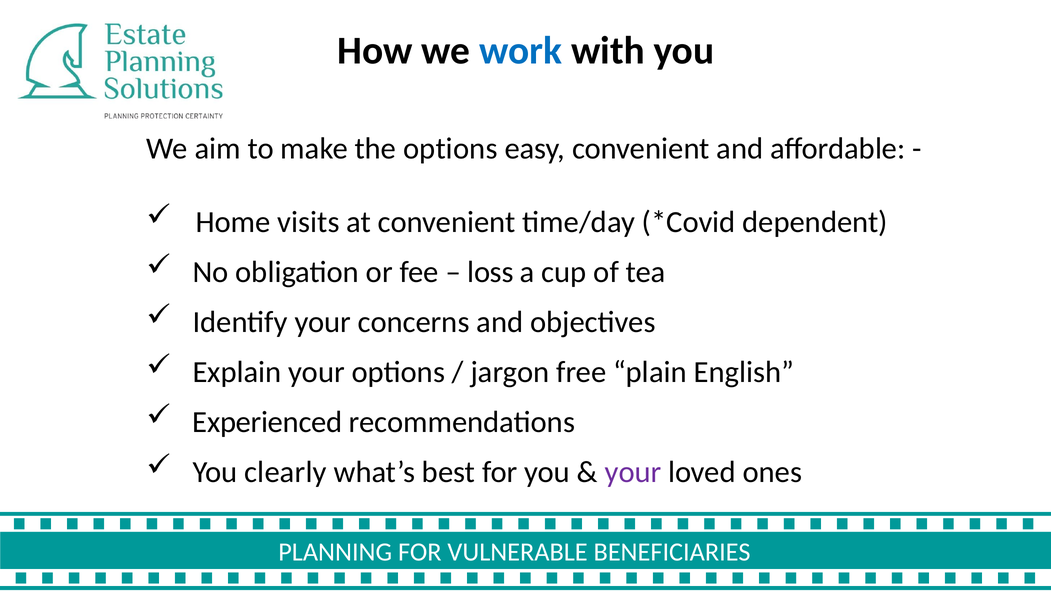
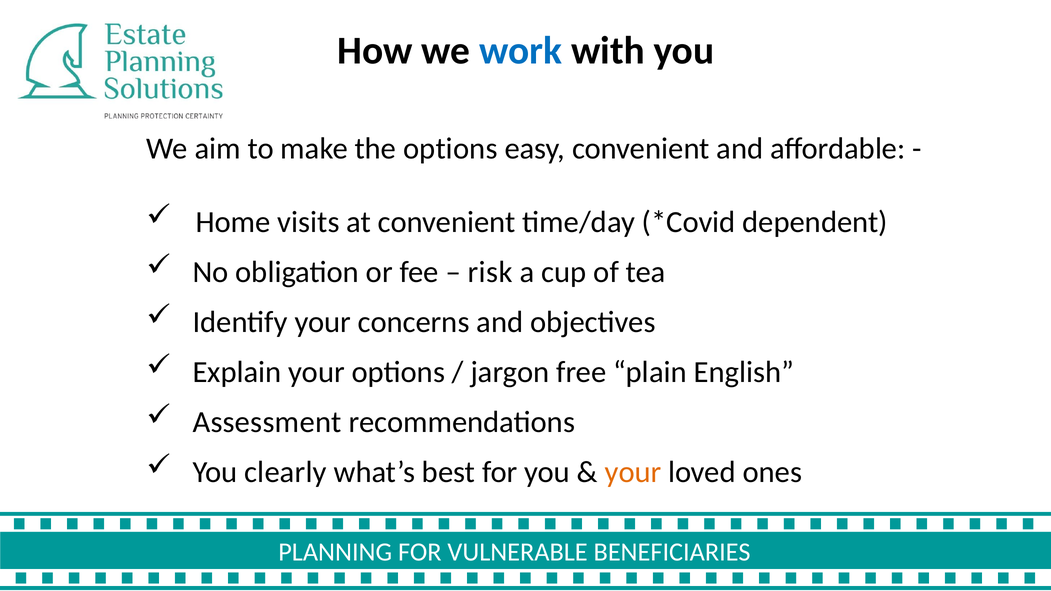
loss: loss -> risk
Experienced: Experienced -> Assessment
your at (633, 472) colour: purple -> orange
